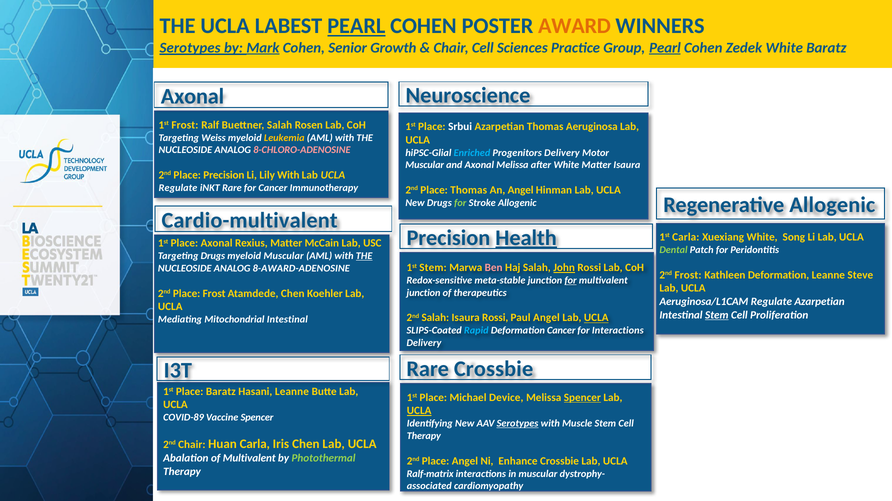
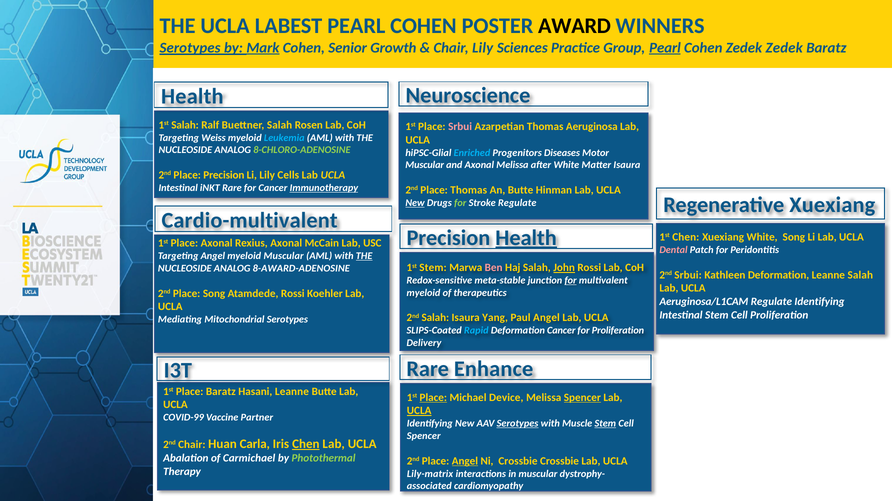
PEARL at (356, 26) underline: present -> none
AWARD colour: orange -> black
Chair Cell: Cell -> Lily
Zedek White: White -> Zedek
Axonal at (192, 97): Axonal -> Health
1st Frost: Frost -> Salah
Srbui at (460, 127) colour: white -> pink
Leukemia colour: yellow -> light blue
8-CHLORO-ADENOSINE colour: pink -> light green
Progenitors Delivery: Delivery -> Diseases
Lily With: With -> Cells
Regulate at (178, 188): Regulate -> Intestinal
Immunotherapy underline: none -> present
An Angel: Angel -> Butte
Regenerative Allogenic: Allogenic -> Xuexiang
New at (415, 203) underline: none -> present
Stroke Allogenic: Allogenic -> Regulate
1st Carla: Carla -> Chen
Rexius Matter: Matter -> Axonal
Dental colour: light green -> pink
Targeting Drugs: Drugs -> Angel
2nd Frost: Frost -> Srbui
Leanne Steve: Steve -> Salah
junction at (424, 293): junction -> myeloid
Place Frost: Frost -> Song
Atamdede Chen: Chen -> Rossi
Regulate Azarpetian: Azarpetian -> Identifying
Stem at (717, 315) underline: present -> none
Isaura Rossi: Rossi -> Yang
UCLA at (596, 318) underline: present -> none
Mitochondrial Intestinal: Intestinal -> Serotypes
for Interactions: Interactions -> Proliferation
Rare Crossbie: Crossbie -> Enhance
Place at (433, 398) underline: none -> present
COVID-89: COVID-89 -> COVID-99
Vaccine Spencer: Spencer -> Partner
Stem at (605, 424) underline: none -> present
Therapy at (424, 436): Therapy -> Spencer
Chen at (306, 445) underline: none -> present
of Multivalent: Multivalent -> Carmichael
Angel at (465, 462) underline: none -> present
Ni Enhance: Enhance -> Crossbie
Ralf-matrix: Ralf-matrix -> Lily-matrix
